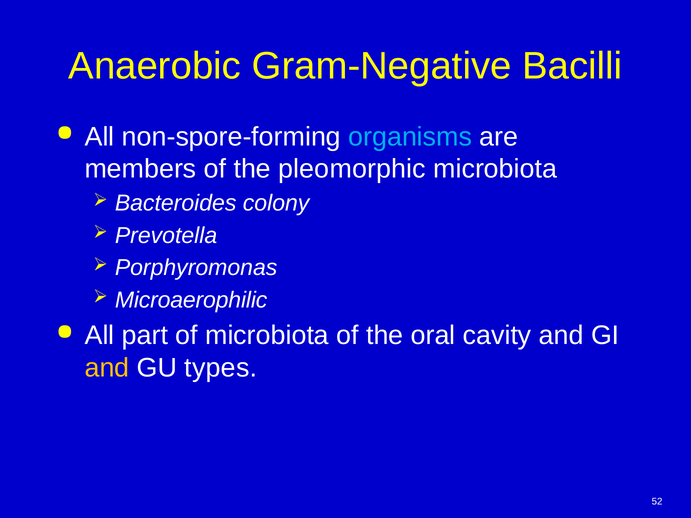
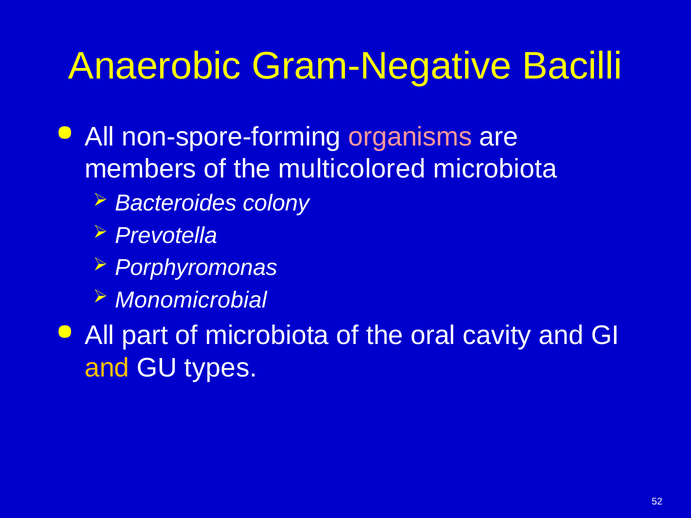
organisms colour: light blue -> pink
pleomorphic: pleomorphic -> multicolored
Microaerophilic: Microaerophilic -> Monomicrobial
